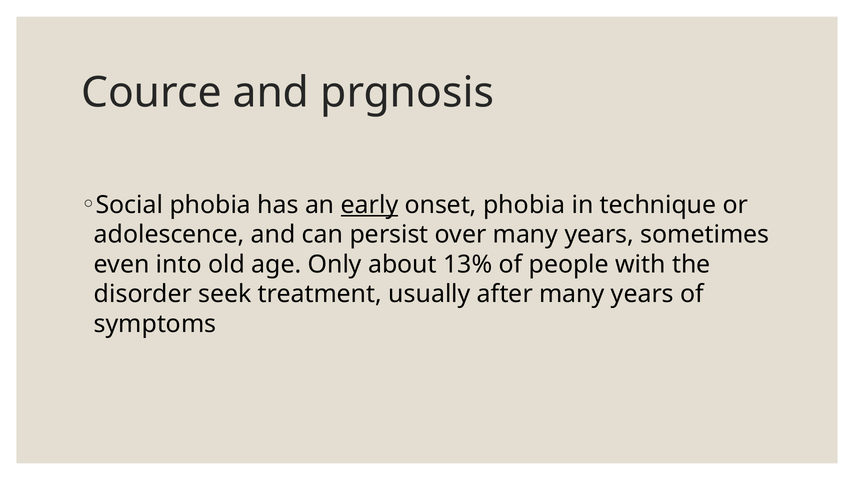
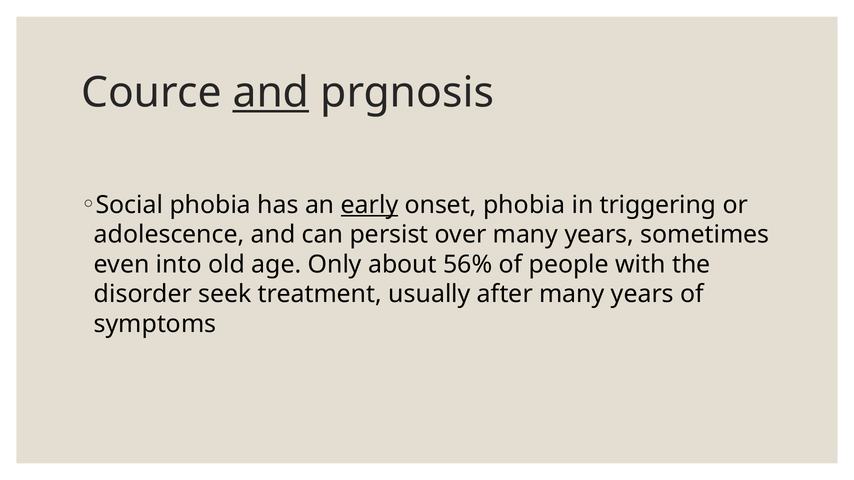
and at (271, 93) underline: none -> present
technique: technique -> triggering
13%: 13% -> 56%
